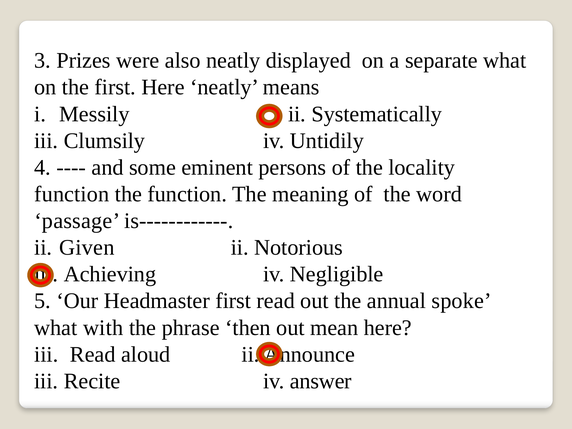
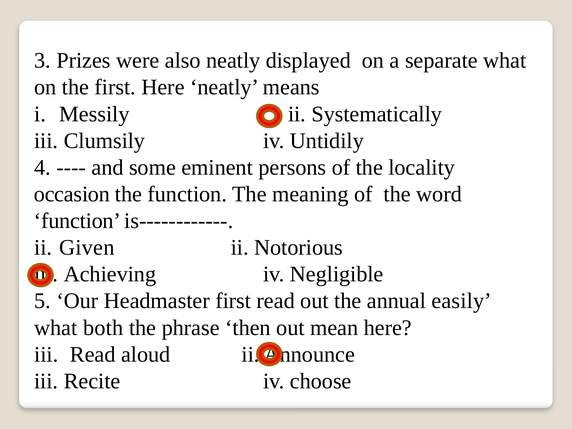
function at (72, 194): function -> occasion
passage at (77, 221): passage -> function
spoke: spoke -> easily
with: with -> both
answer: answer -> choose
